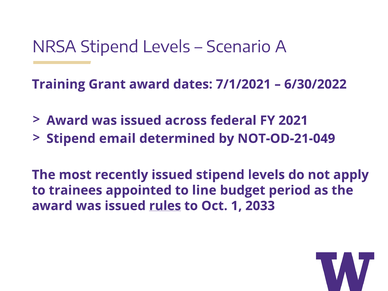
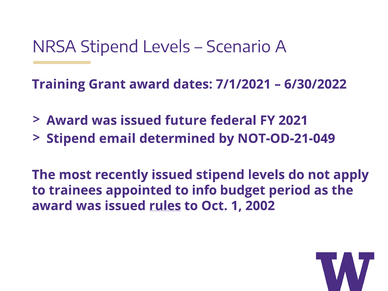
across: across -> future
line: line -> info
2033: 2033 -> 2002
